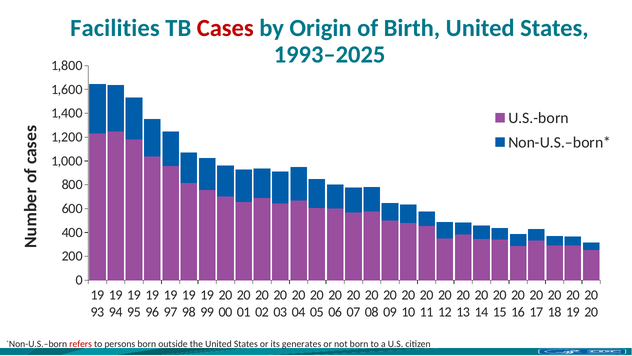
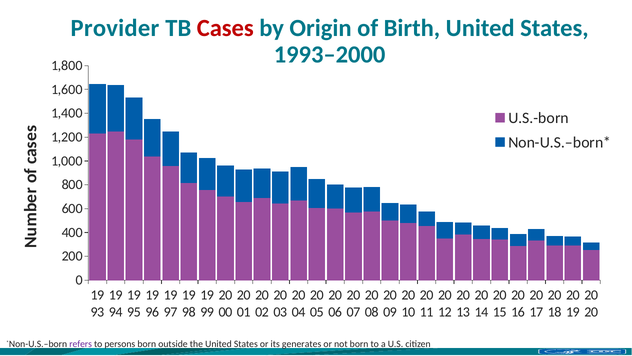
Facilities: Facilities -> Provider
1993–2025: 1993–2025 -> 1993–2000
refers colour: red -> purple
